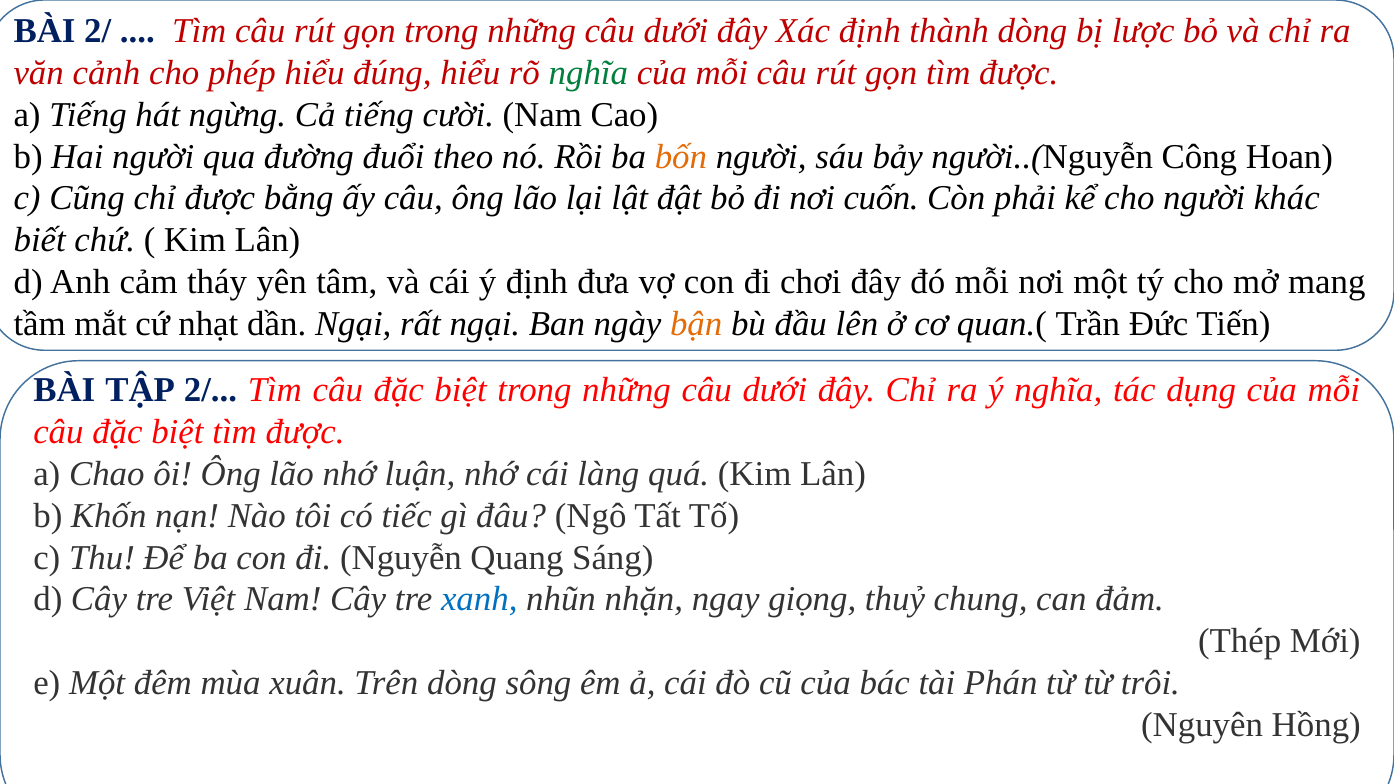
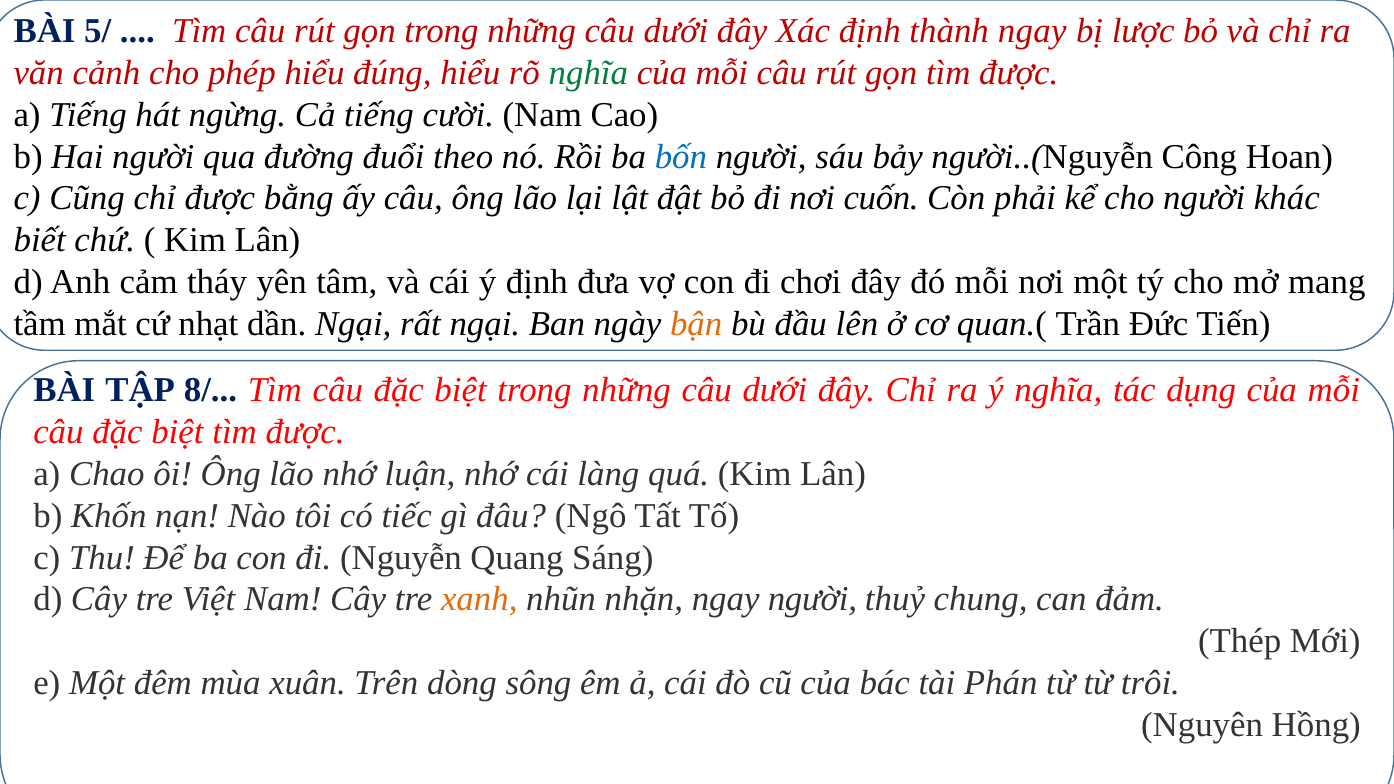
BÀI 2/: 2/ -> 5/
thành dòng: dòng -> ngay
bốn colour: orange -> blue
TẬP 2/: 2/ -> 8/
xanh colour: blue -> orange
ngay giọng: giọng -> người
